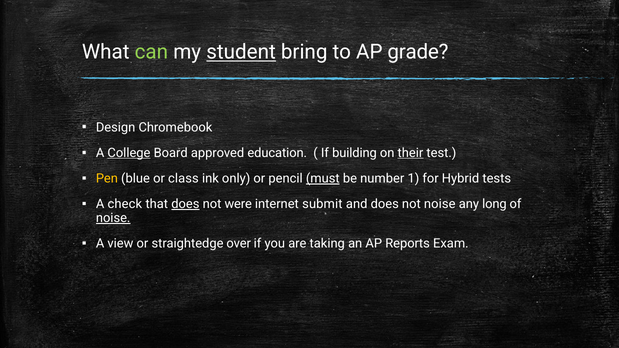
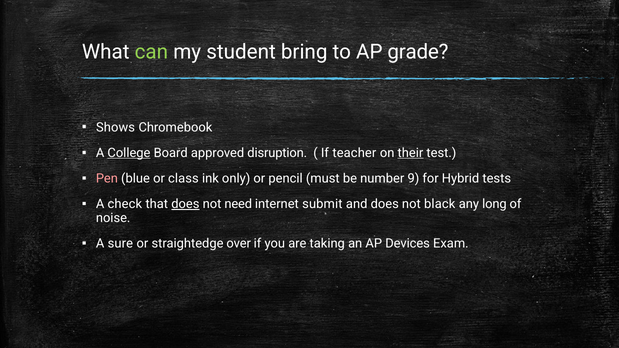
student underline: present -> none
Design: Design -> Shows
education: education -> disruption
building: building -> teacher
Pen colour: yellow -> pink
must underline: present -> none
1: 1 -> 9
were: were -> need
not noise: noise -> black
noise at (113, 218) underline: present -> none
view: view -> sure
Reports: Reports -> Devices
